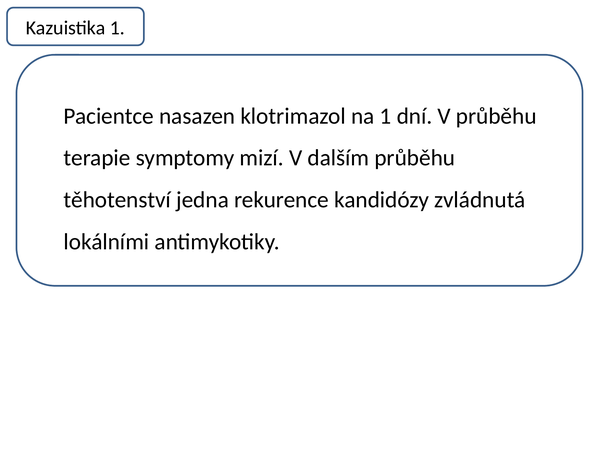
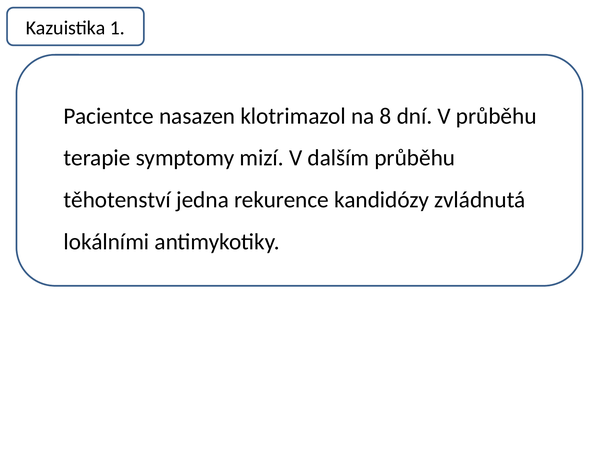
na 1: 1 -> 8
